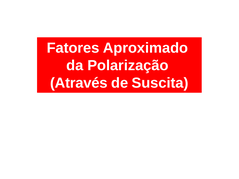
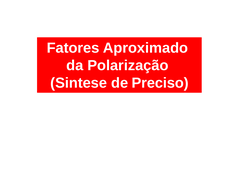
Através: Através -> Sintese
Suscita: Suscita -> Preciso
